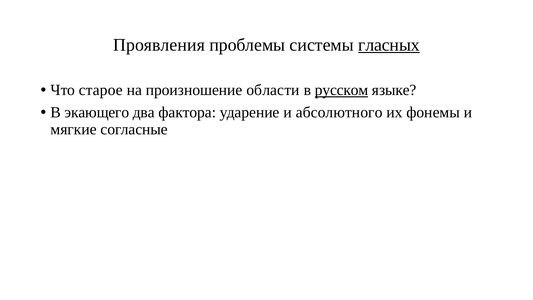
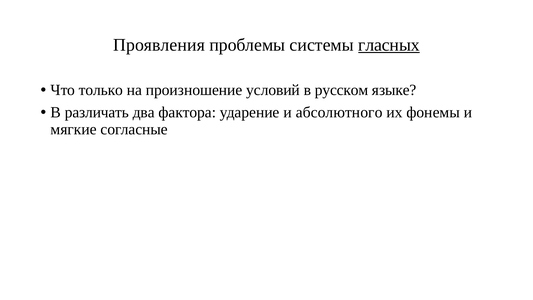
старое: старое -> только
области: области -> условий
русском underline: present -> none
экающего: экающего -> различать
